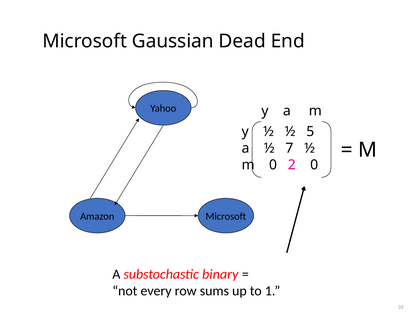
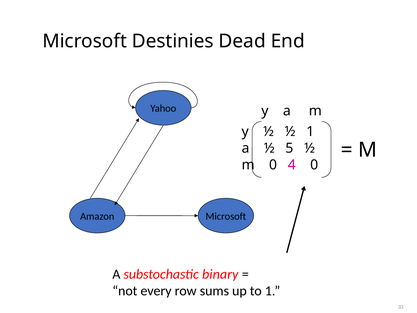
Gaussian: Gaussian -> Destinies
½ 5: 5 -> 1
7: 7 -> 5
2: 2 -> 4
